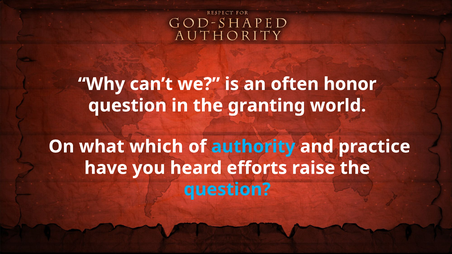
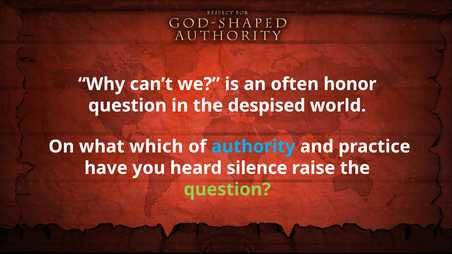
granting: granting -> despised
efforts: efforts -> silence
question at (227, 190) colour: light blue -> light green
